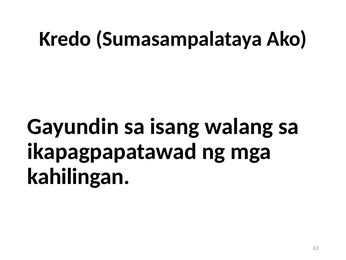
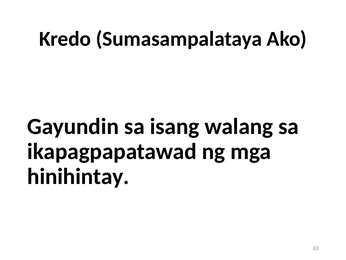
kahilingan: kahilingan -> hinihintay
